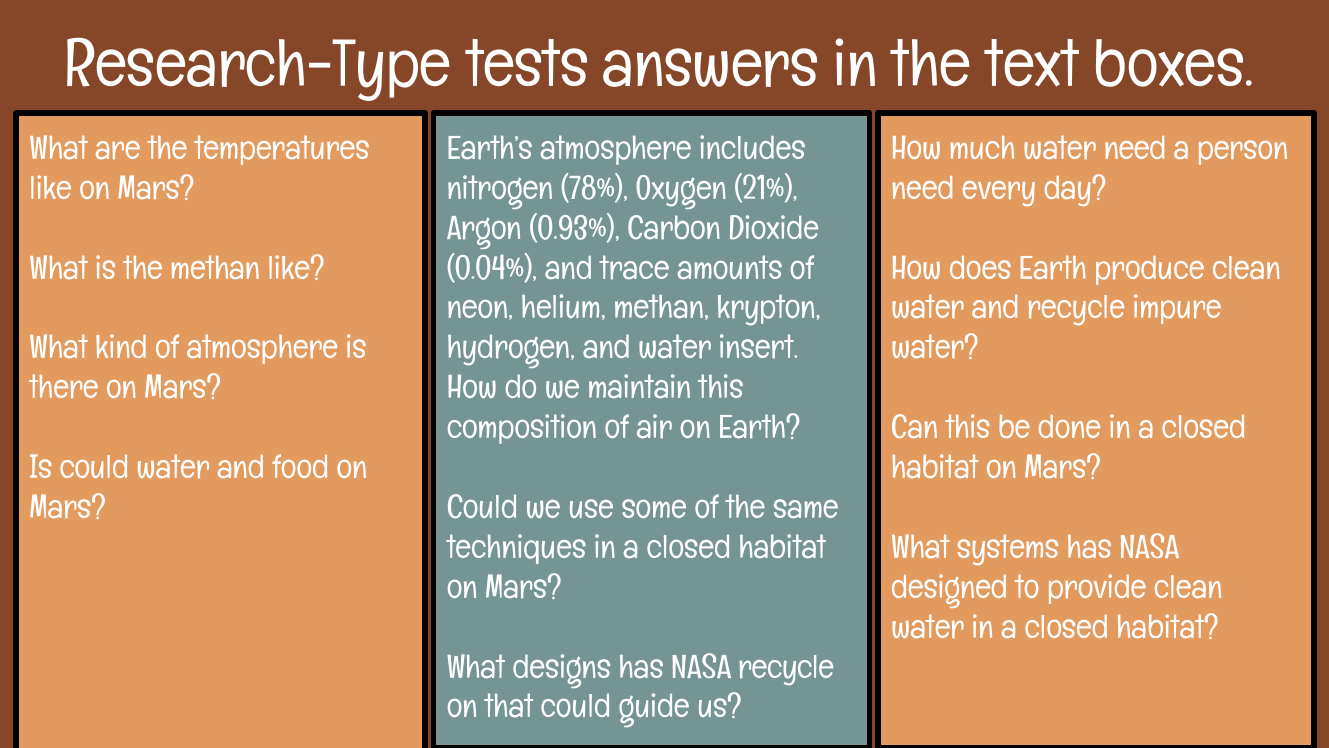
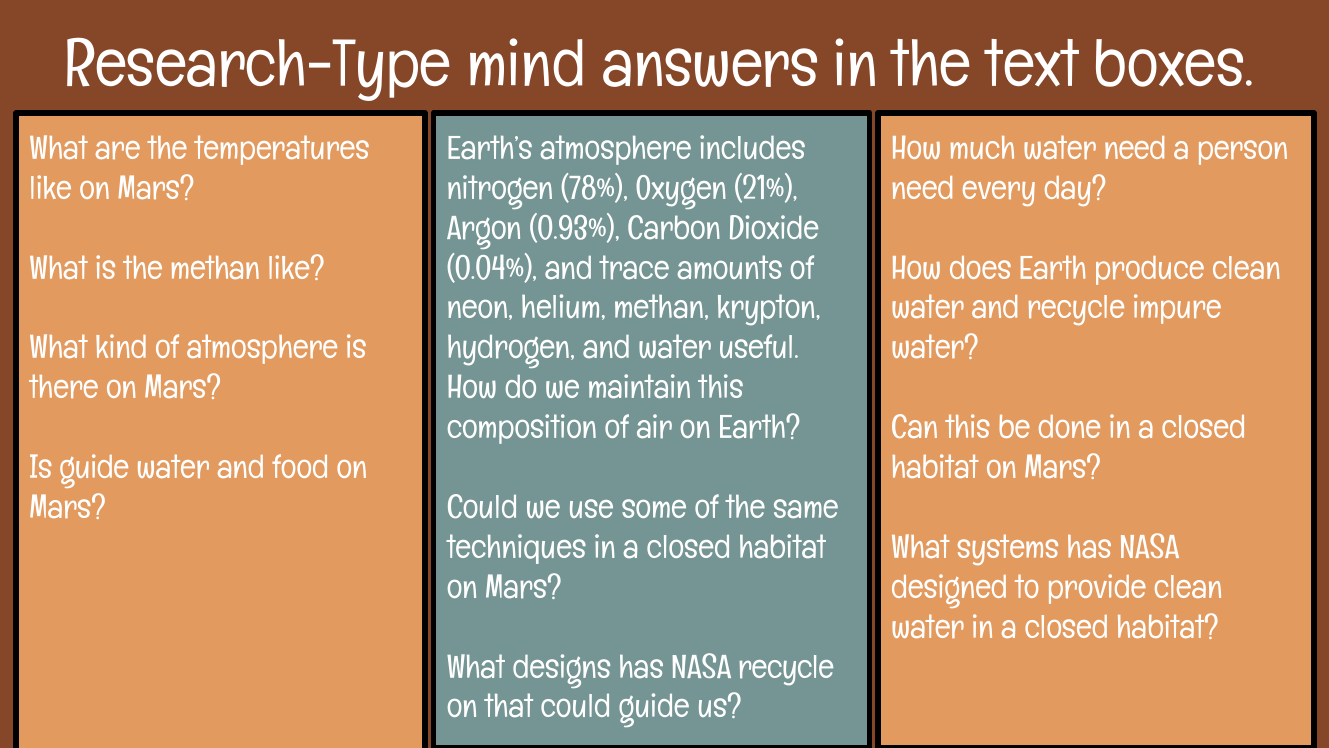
tests: tests -> mind
insert: insert -> useful
Is could: could -> guide
